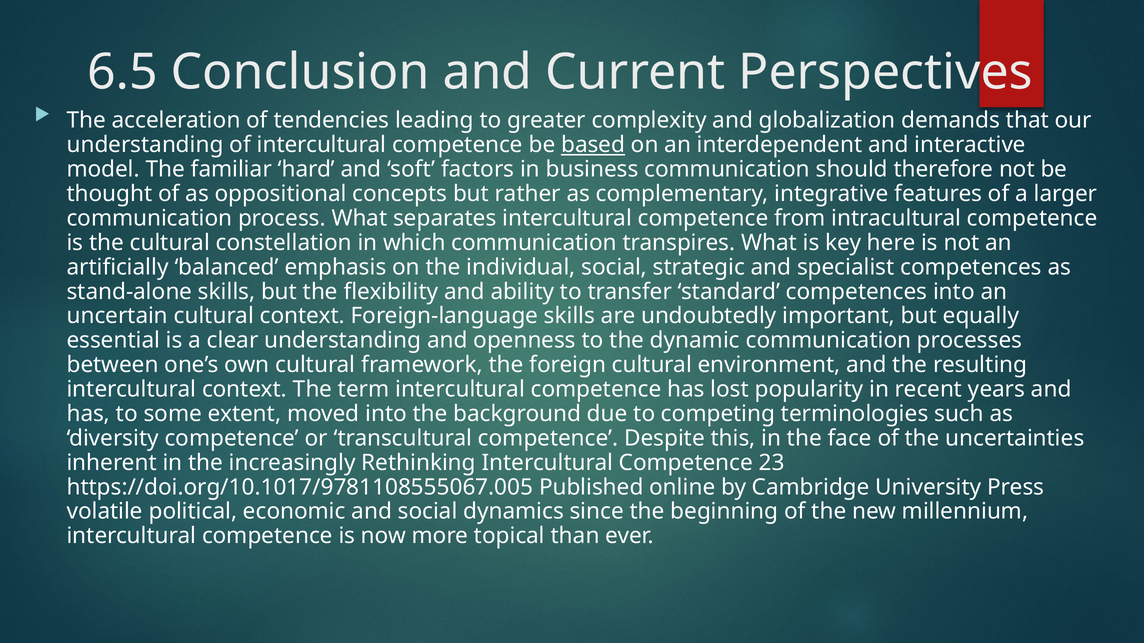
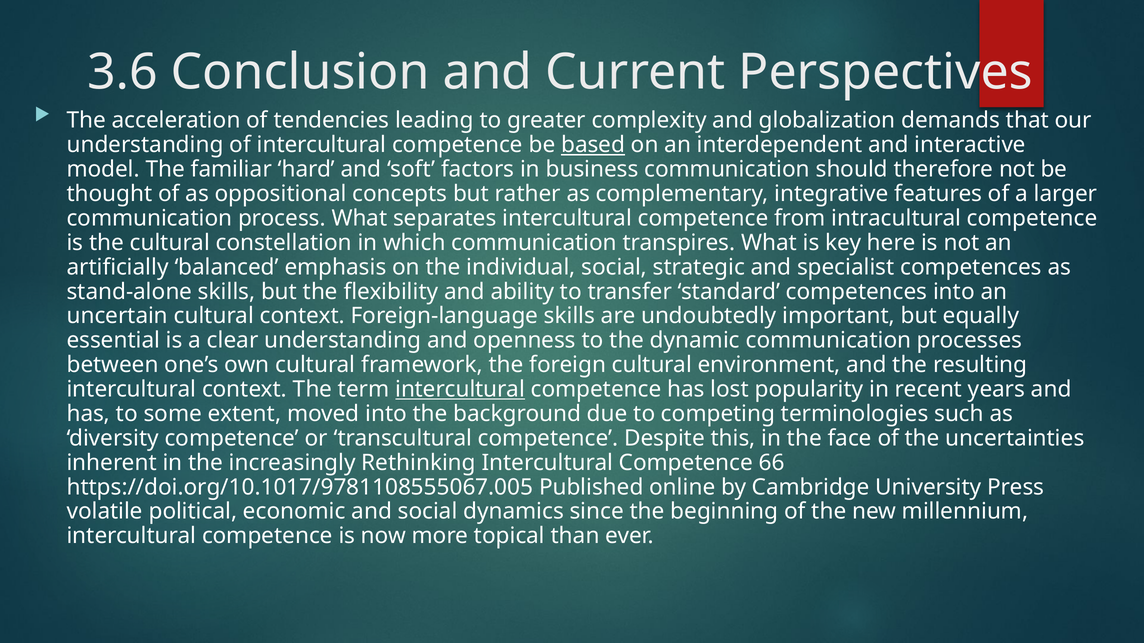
6.5: 6.5 -> 3.6
intercultural at (460, 390) underline: none -> present
23: 23 -> 66
